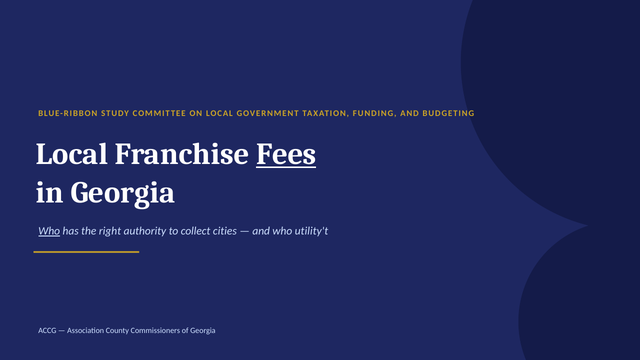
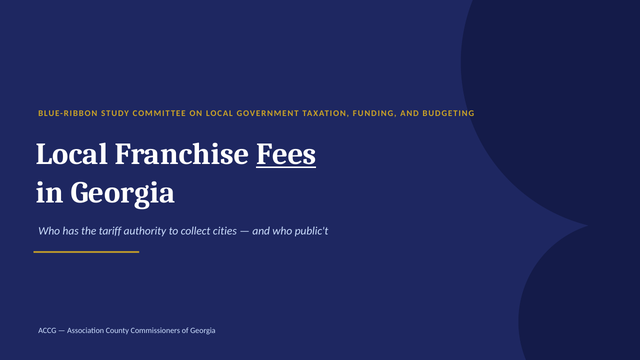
Who at (49, 231) underline: present -> none
right: right -> tariff
utility't: utility't -> public't
